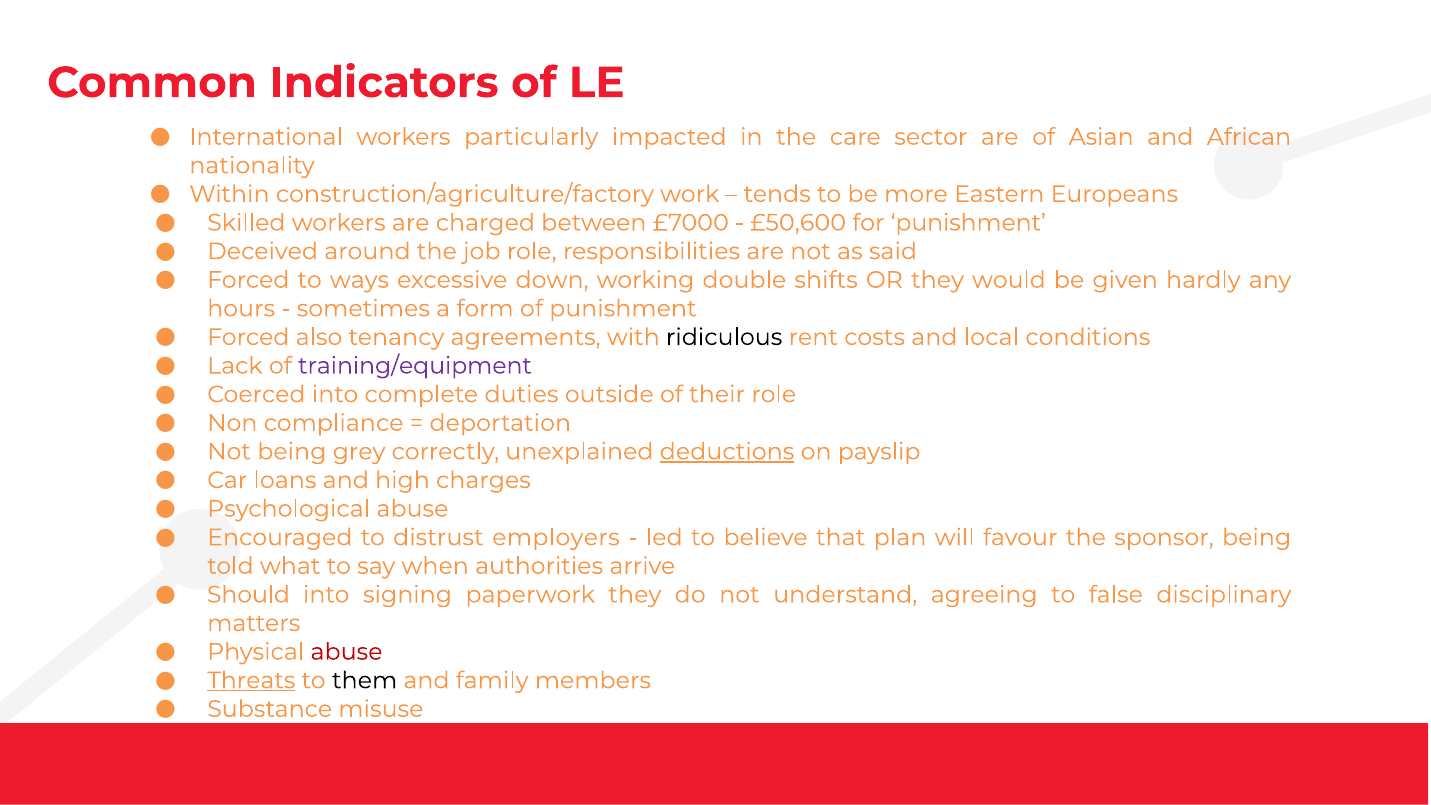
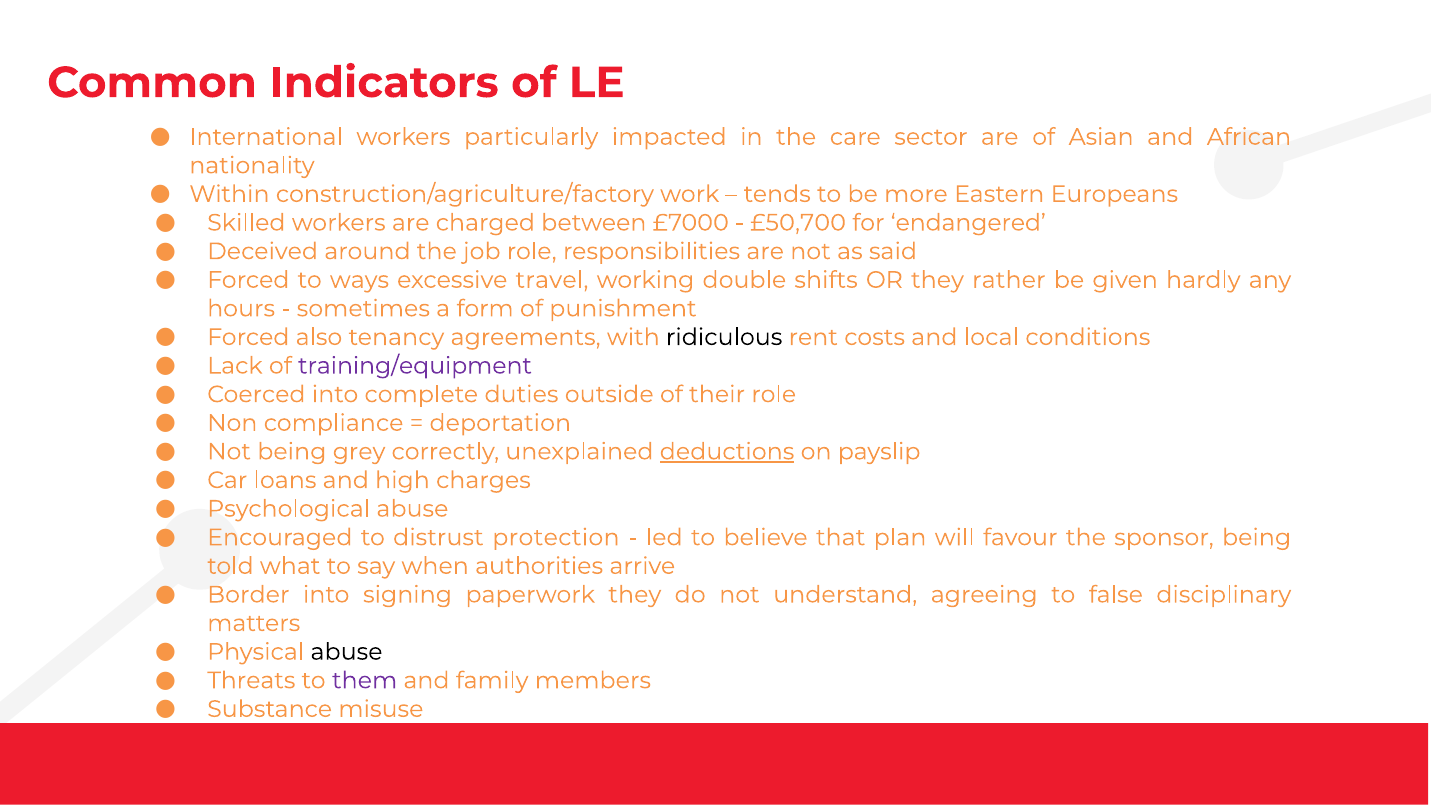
£50,600: £50,600 -> £50,700
for punishment: punishment -> endangered
down: down -> travel
would: would -> rather
employers: employers -> protection
Should: Should -> Border
abuse at (347, 652) colour: red -> black
Threats underline: present -> none
them colour: black -> purple
